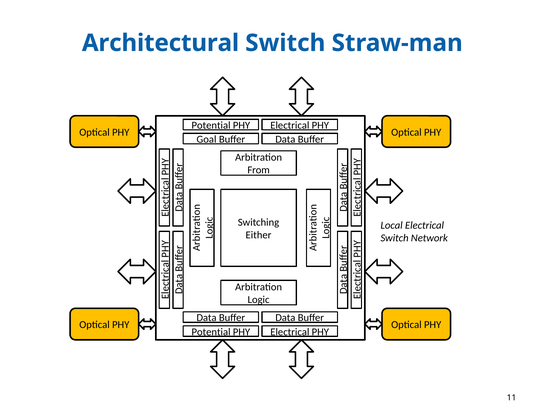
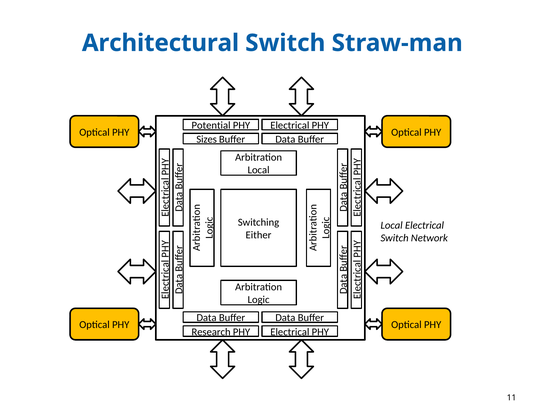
Goal: Goal -> Sizes
From at (259, 170): From -> Local
Potential at (211, 332): Potential -> Research
